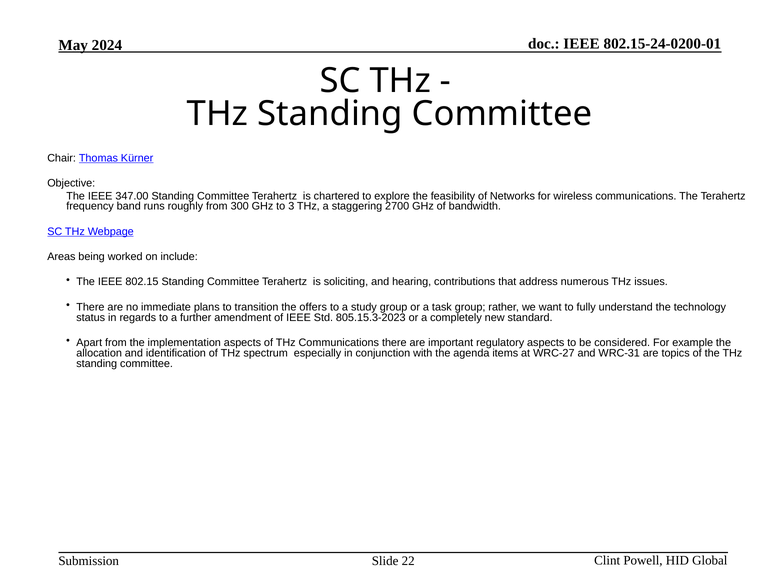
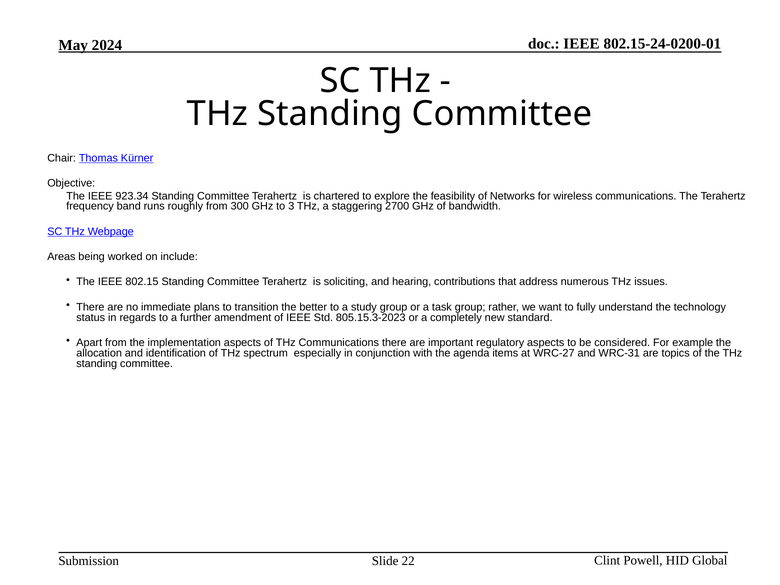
347.00: 347.00 -> 923.34
offers: offers -> better
